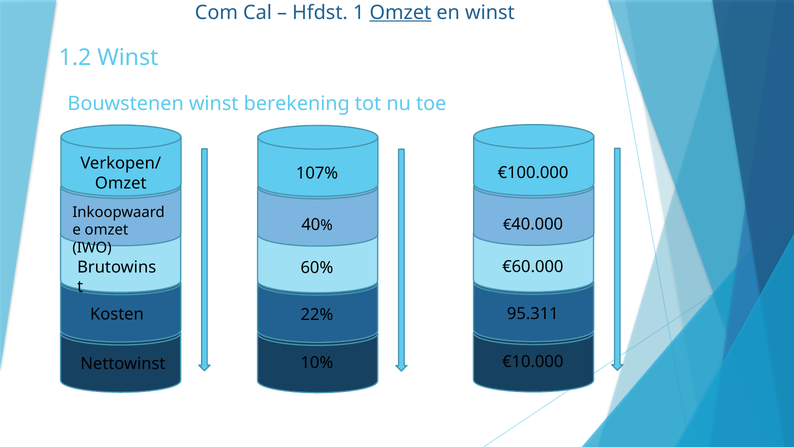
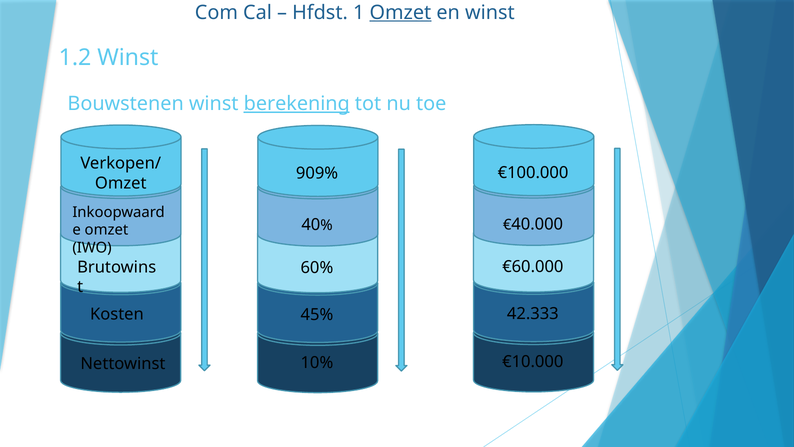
berekening underline: none -> present
107%: 107% -> 909%
95.311: 95.311 -> 42.333
22%: 22% -> 45%
